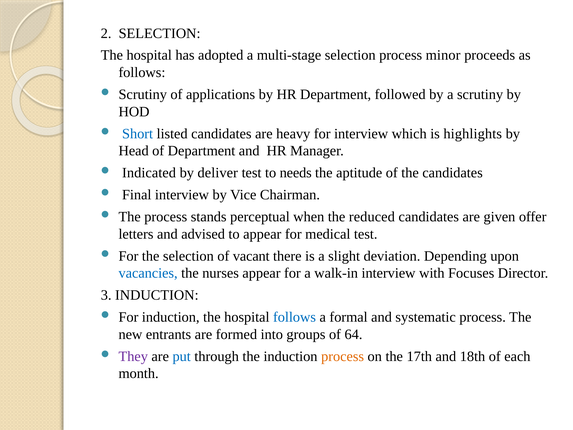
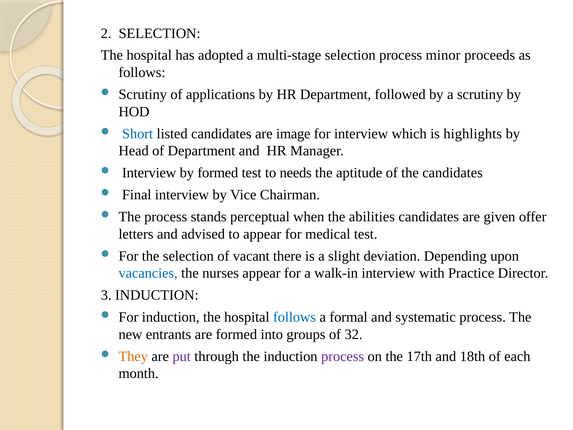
heavy: heavy -> image
Indicated at (149, 173): Indicated -> Interview
by deliver: deliver -> formed
reduced: reduced -> abilities
Focuses: Focuses -> Practice
64: 64 -> 32
They colour: purple -> orange
put colour: blue -> purple
process at (343, 356) colour: orange -> purple
